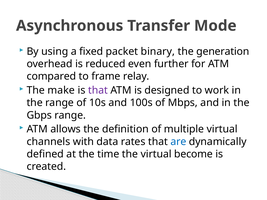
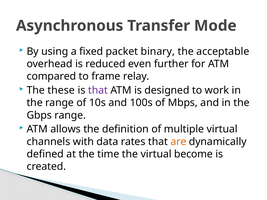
generation: generation -> acceptable
make: make -> these
are colour: blue -> orange
